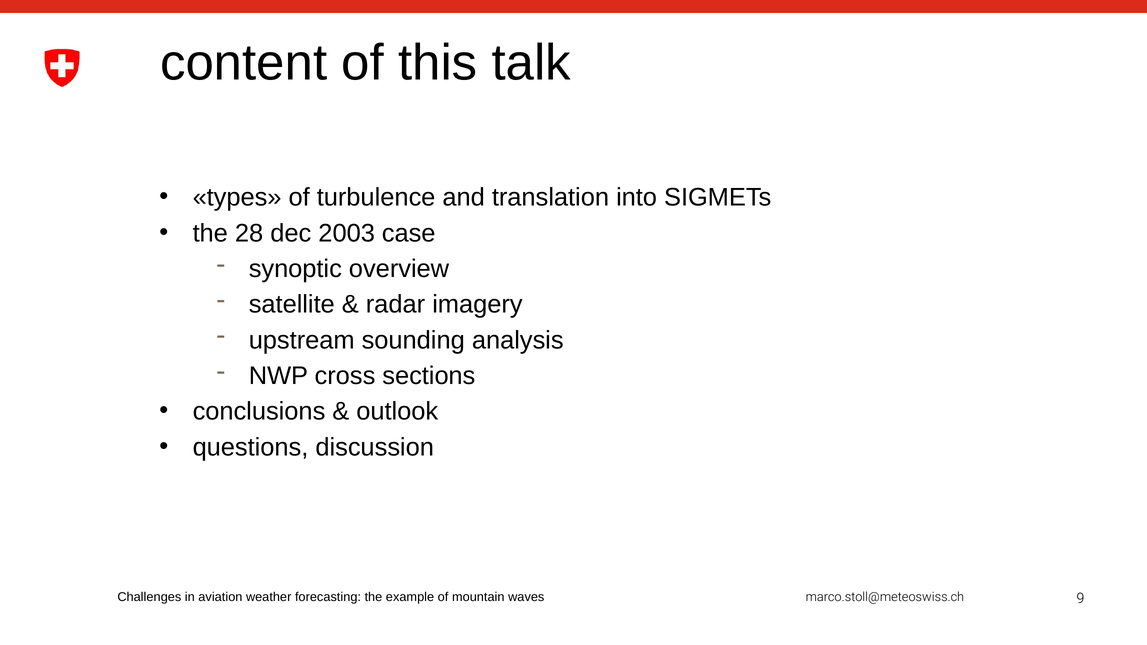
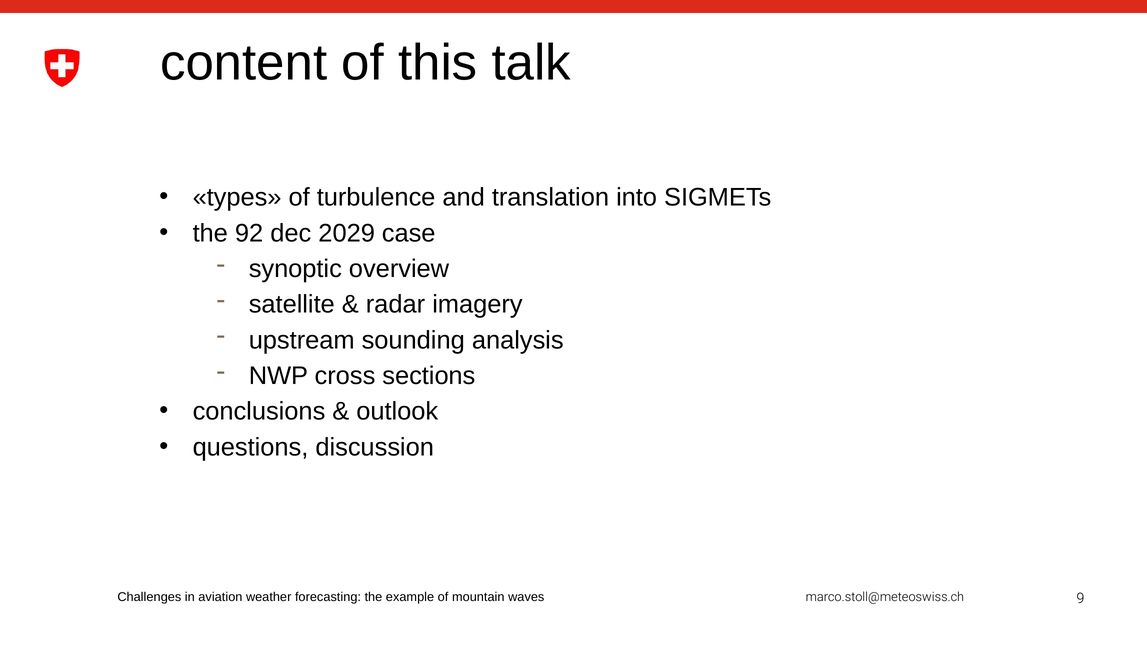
28: 28 -> 92
2003: 2003 -> 2029
